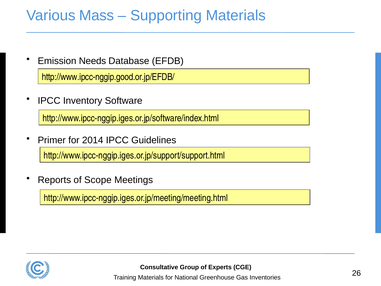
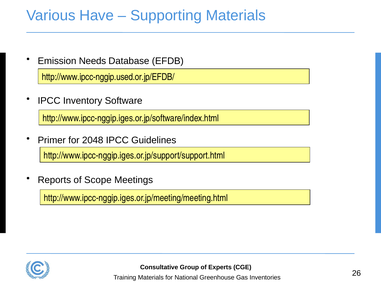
Mass: Mass -> Have
http://www.ipcc-nggip.good.or.jp/EFDB/: http://www.ipcc-nggip.good.or.jp/EFDB/ -> http://www.ipcc-nggip.used.or.jp/EFDB/
2014: 2014 -> 2048
